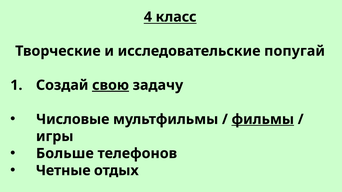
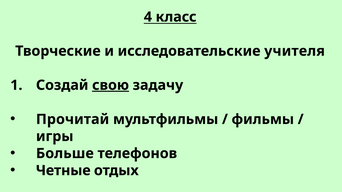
попугай: попугай -> учителя
Числовые: Числовые -> Прочитай
фильмы underline: present -> none
